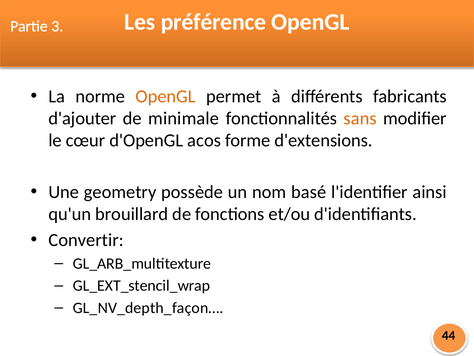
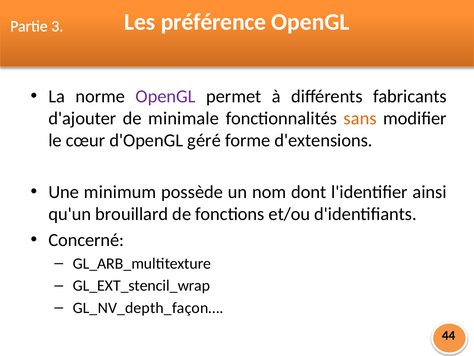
OpenGL at (166, 96) colour: orange -> purple
acos: acos -> géré
geometry: geometry -> minimum
basé: basé -> dont
Convertir: Convertir -> Concerné
